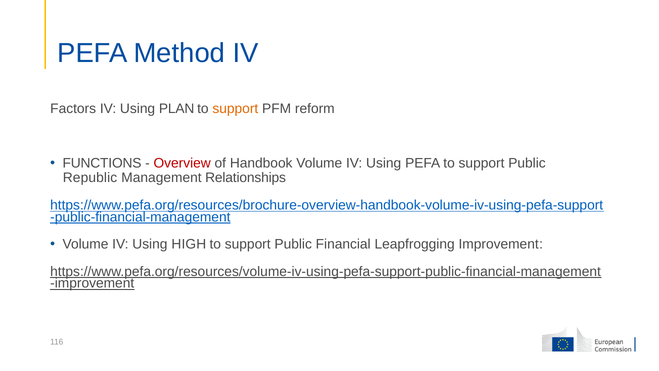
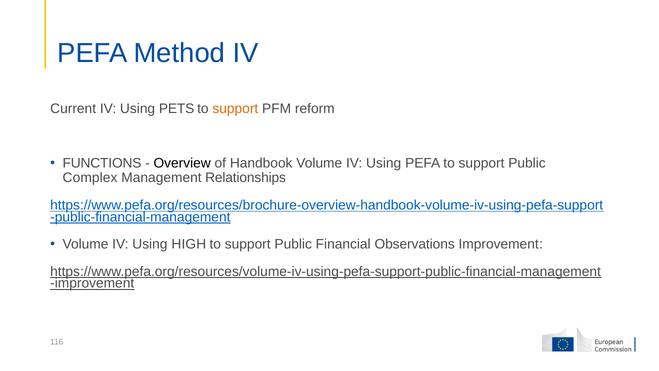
Factors: Factors -> Current
PLAN: PLAN -> PETS
Overview colour: red -> black
Republic: Republic -> Complex
Leapfrogging: Leapfrogging -> Observations
